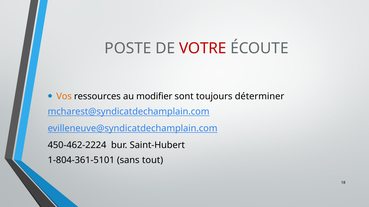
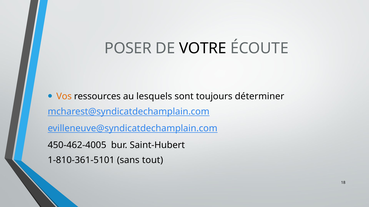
POSTE: POSTE -> POSER
VOTRE colour: red -> black
modifier: modifier -> lesquels
450-462-2224: 450-462-2224 -> 450-462-4005
1-804-361-5101: 1-804-361-5101 -> 1-810-361-5101
